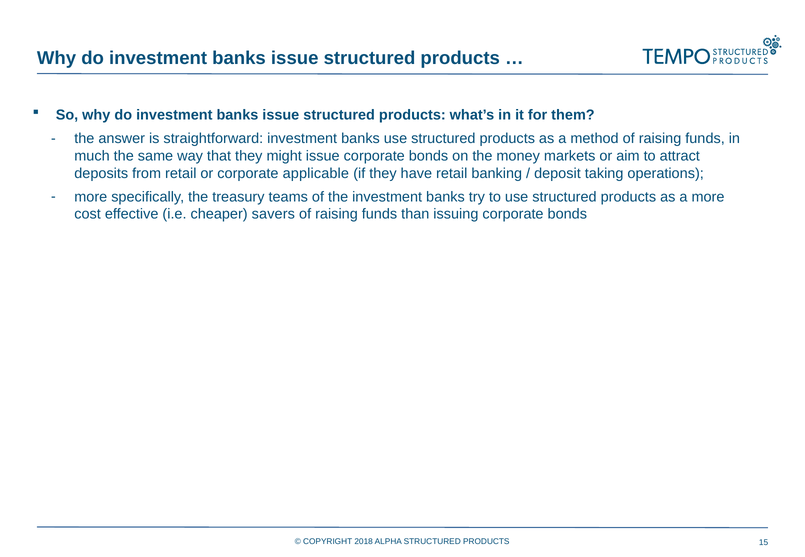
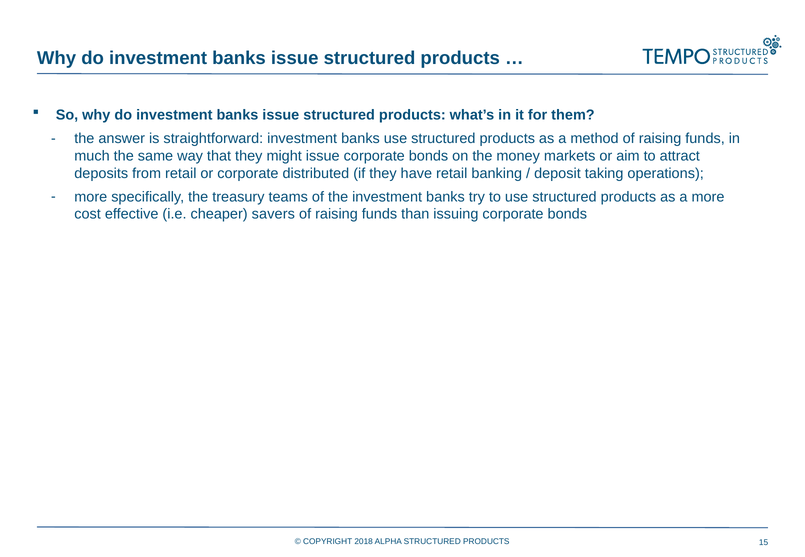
applicable: applicable -> distributed
